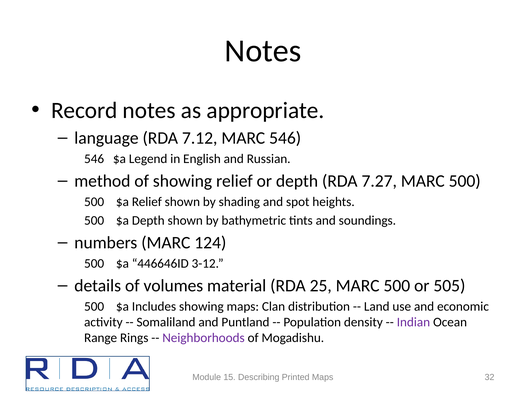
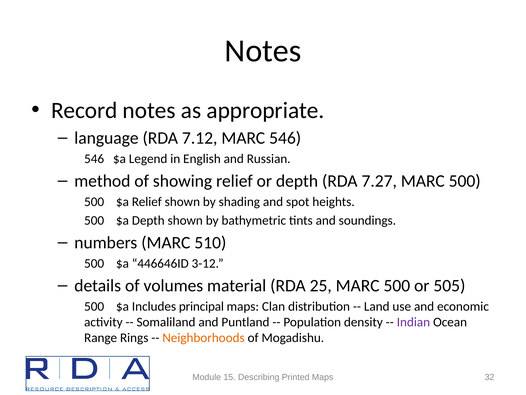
124: 124 -> 510
Includes showing: showing -> principal
Neighborhoods colour: purple -> orange
